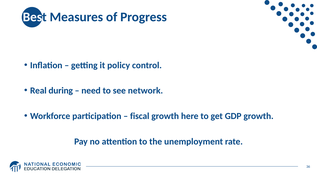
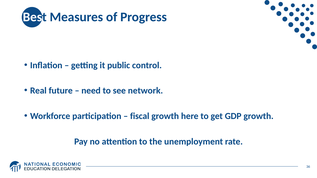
policy: policy -> public
during: during -> future
